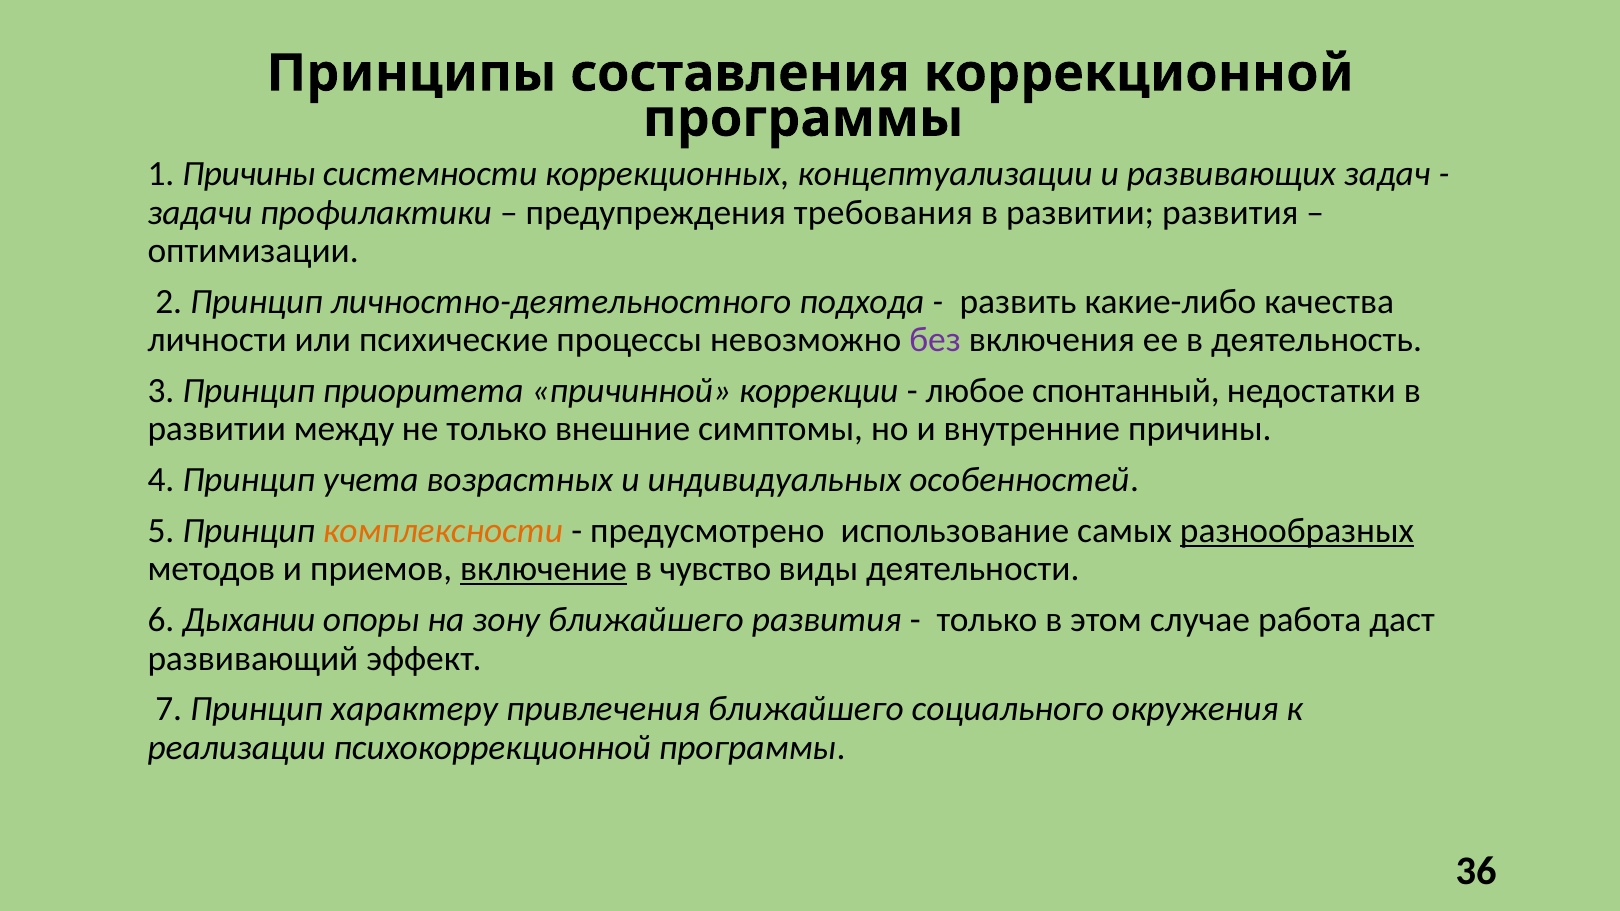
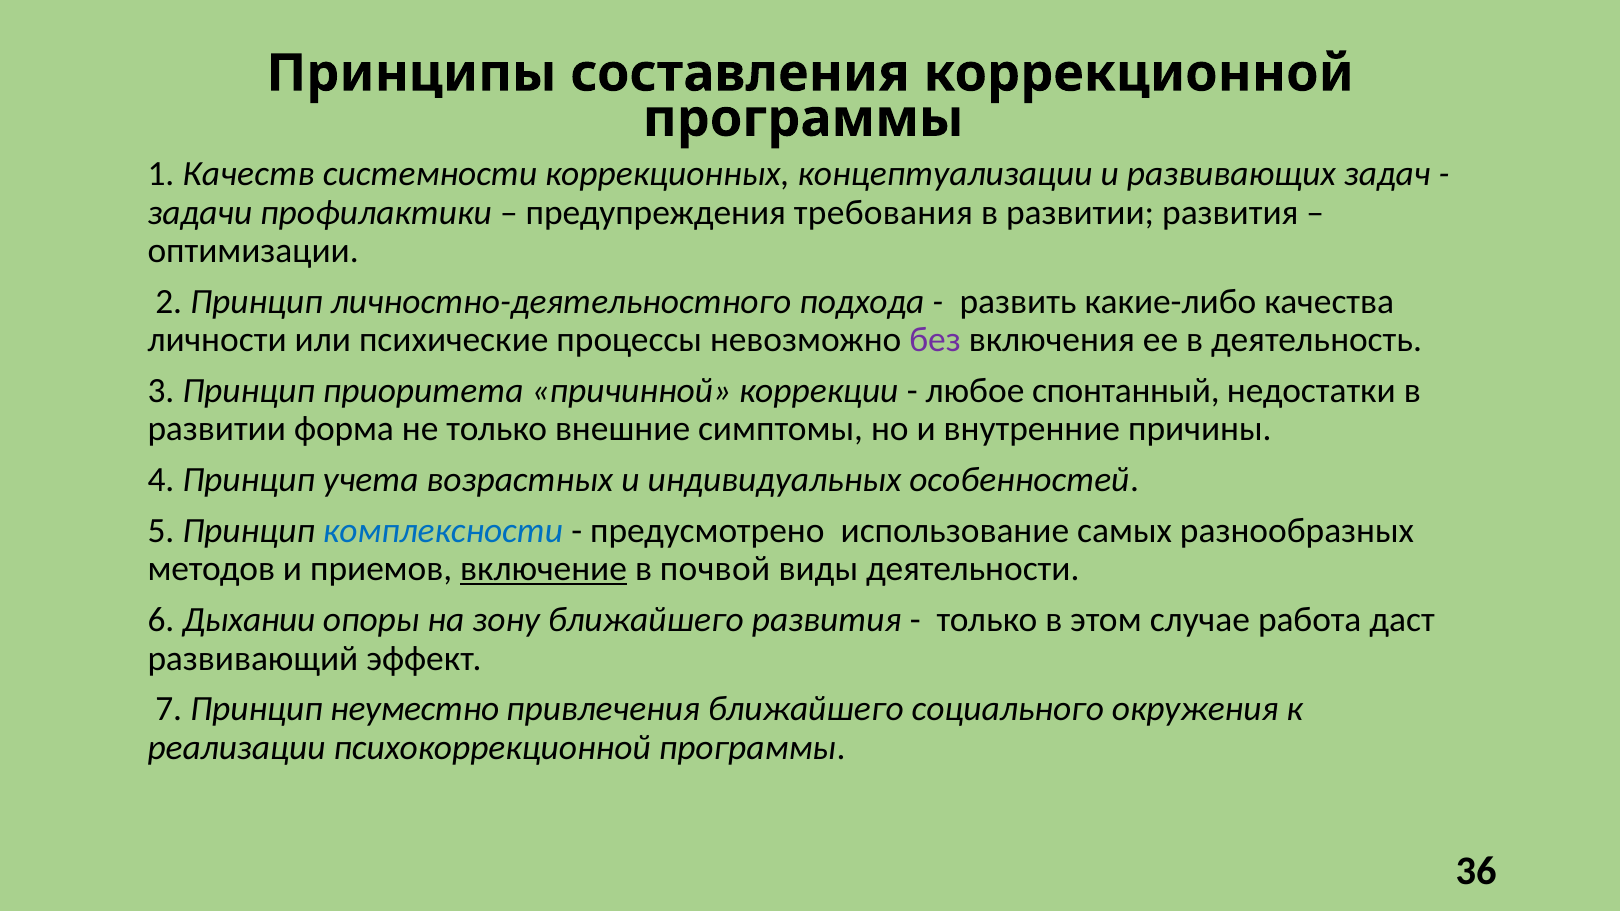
1 Причины: Причины -> Качеств
между: между -> форма
комплексности colour: orange -> blue
разнообразных underline: present -> none
чувство: чувство -> почвой
характеру: характеру -> неуместно
